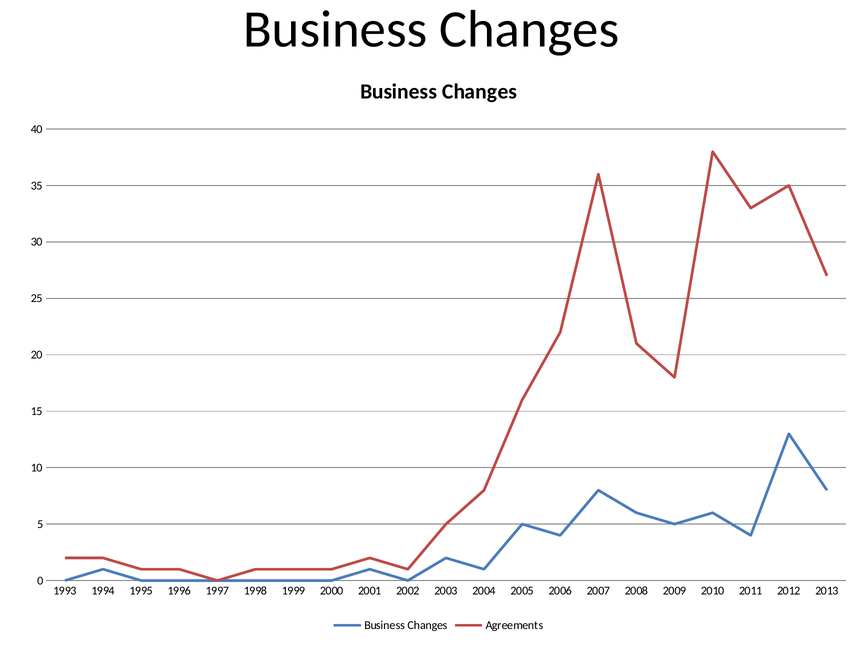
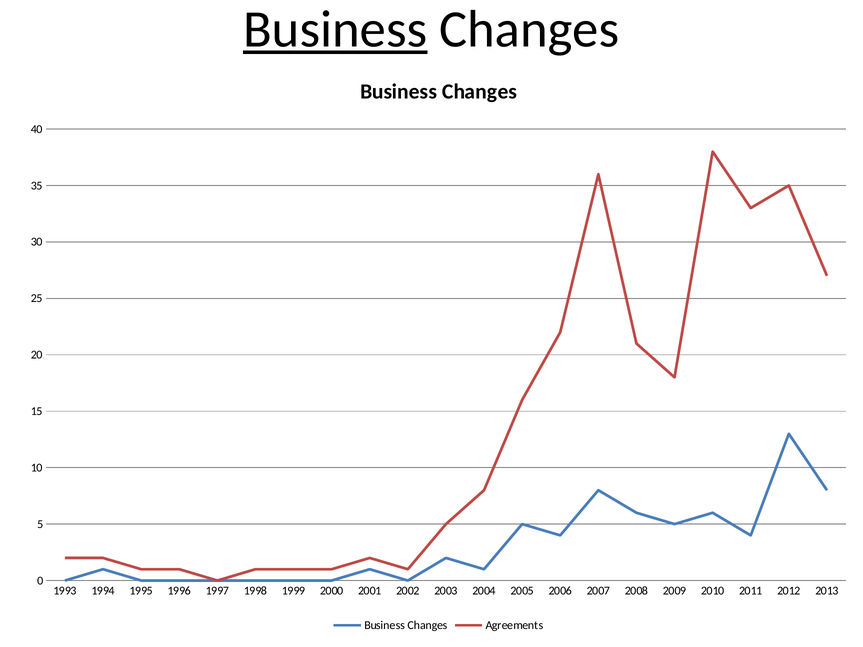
Business at (335, 30) underline: none -> present
